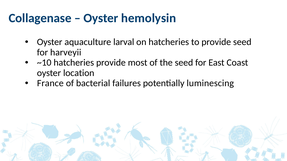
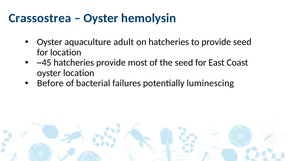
Collagenase: Collagenase -> Crassostrea
larval: larval -> adult
for harveyii: harveyii -> location
~10: ~10 -> ~45
France: France -> Before
